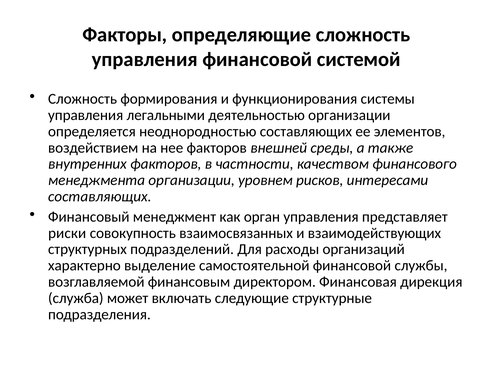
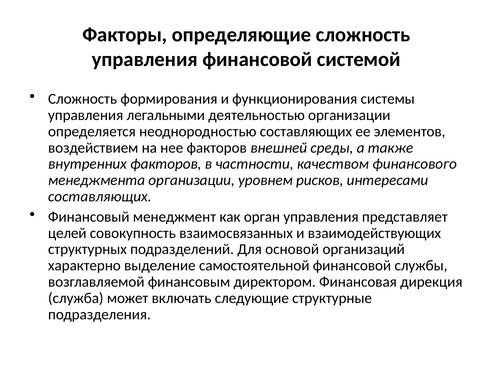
риски: риски -> целей
расходы: расходы -> основой
